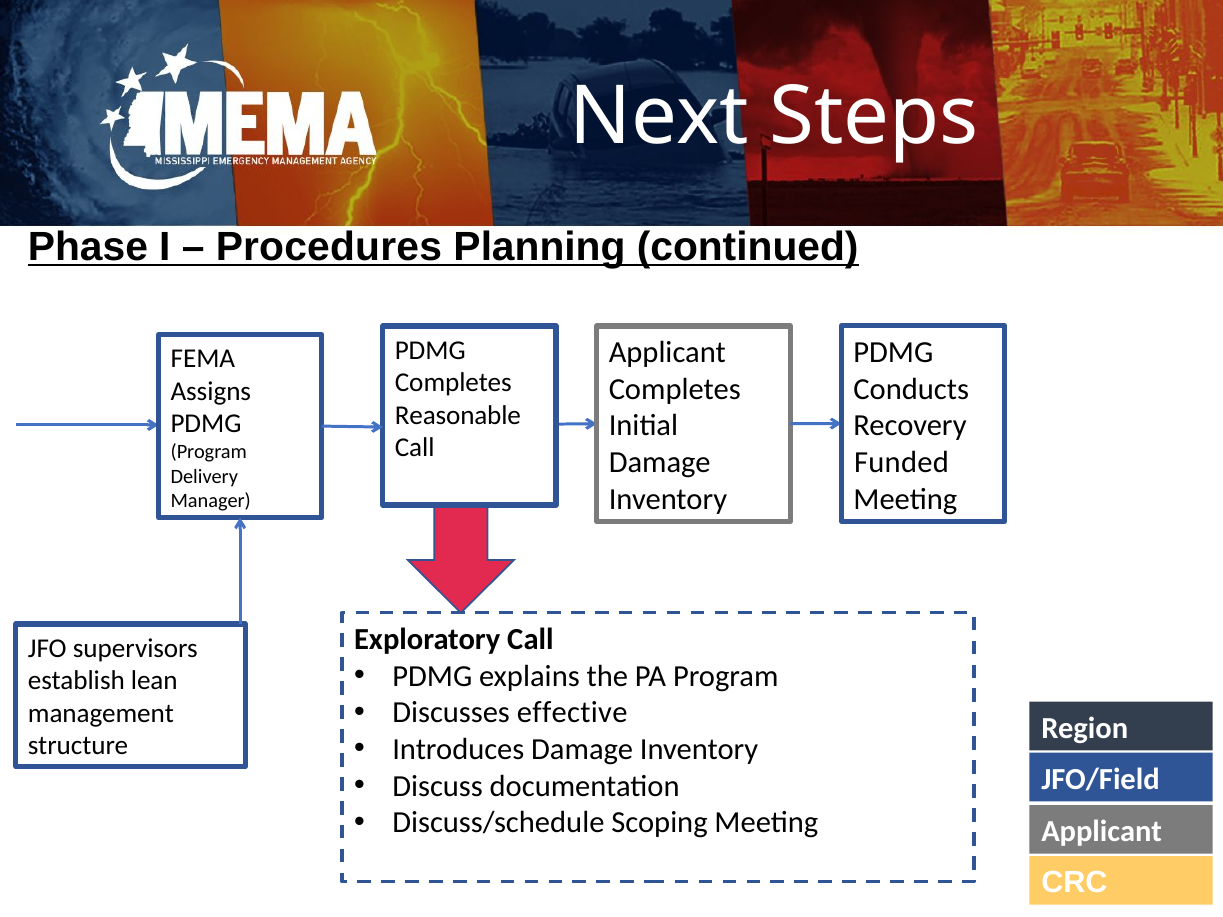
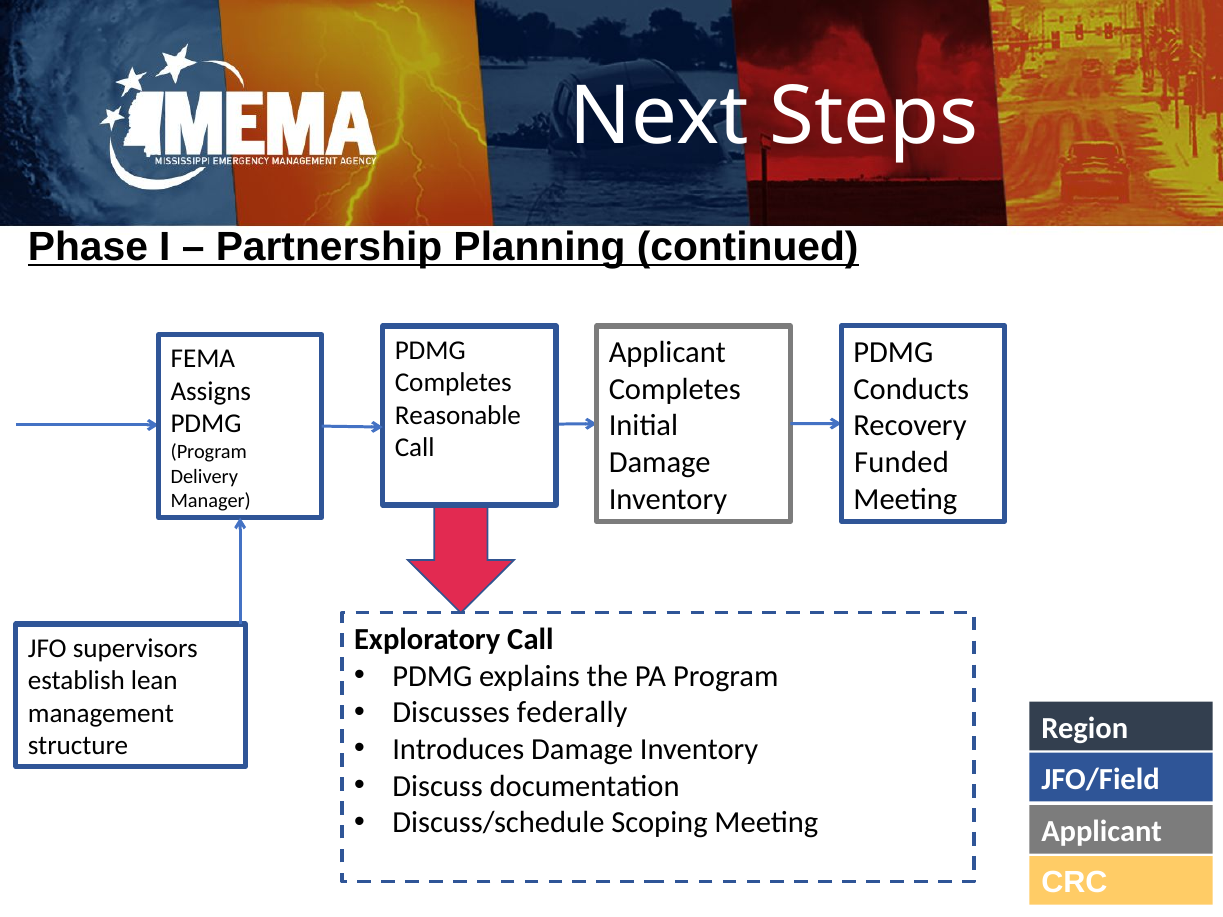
Procedures: Procedures -> Partnership
effective: effective -> federally
